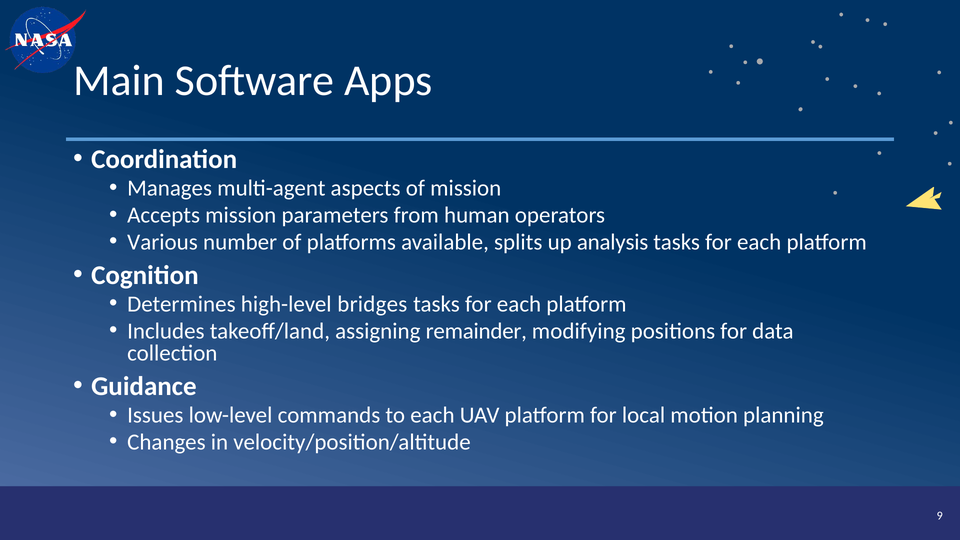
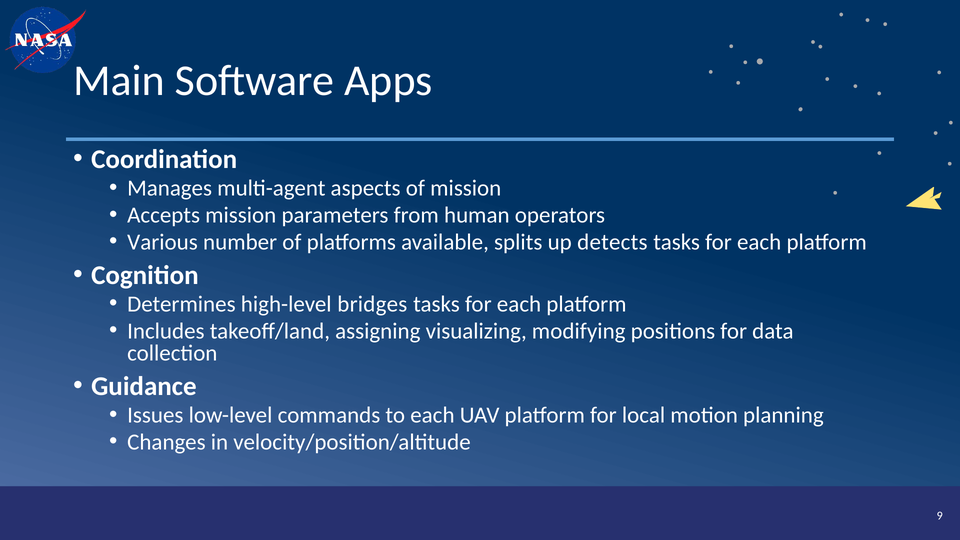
analysis: analysis -> detects
remainder: remainder -> visualizing
